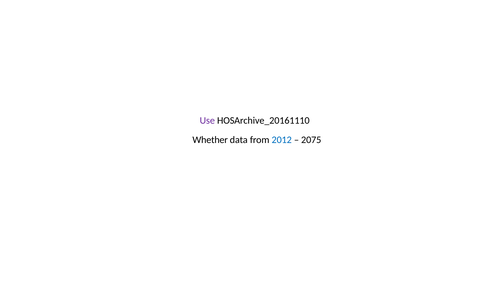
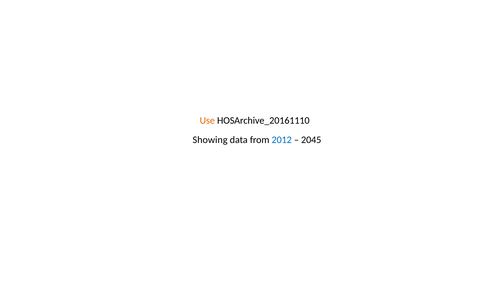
Use colour: purple -> orange
Whether: Whether -> Showing
2075: 2075 -> 2045
